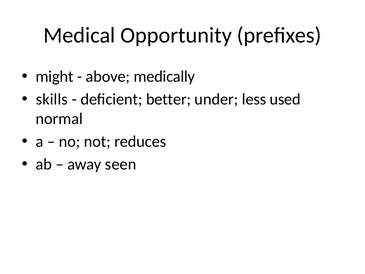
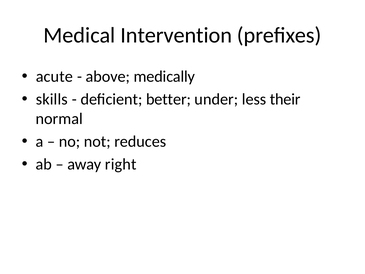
Opportunity: Opportunity -> Intervention
might: might -> acute
used: used -> their
seen: seen -> right
